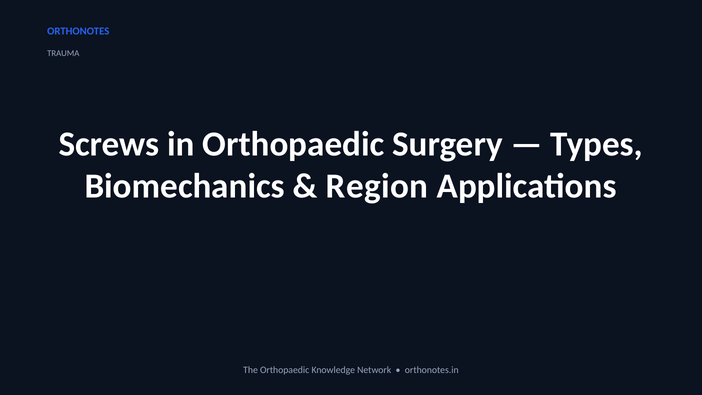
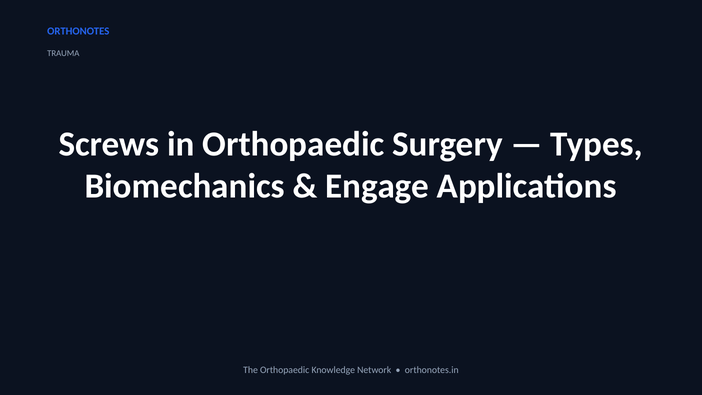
Region: Region -> Engage
